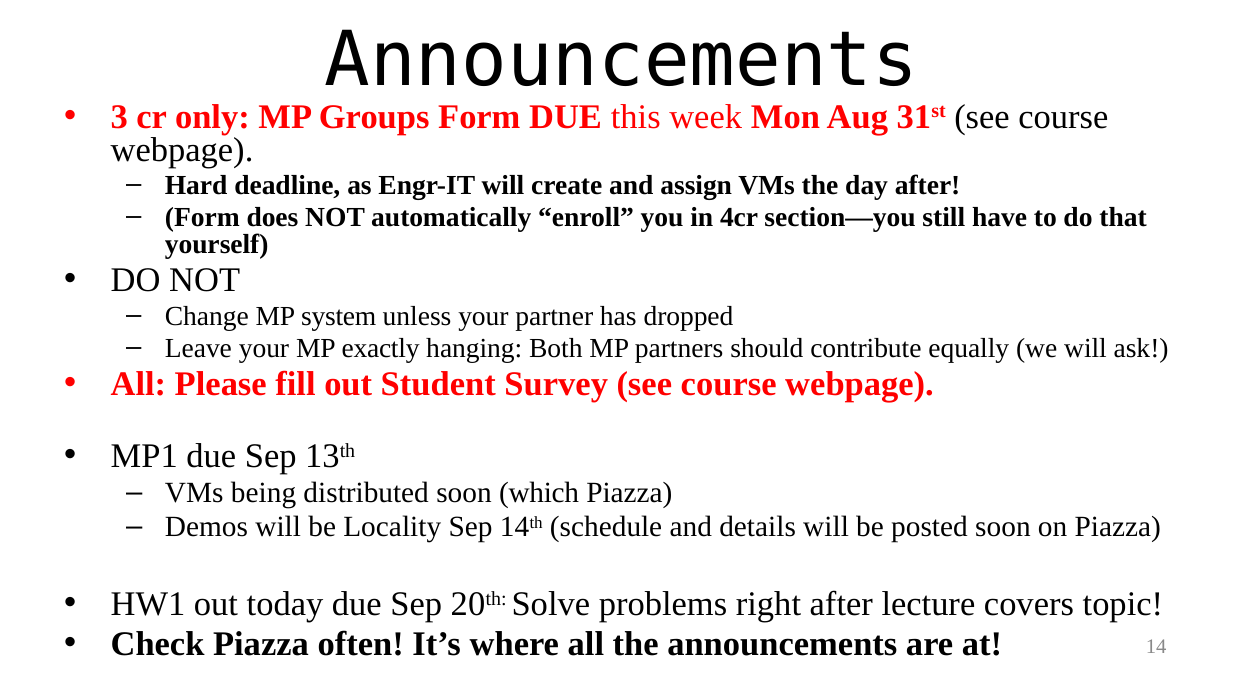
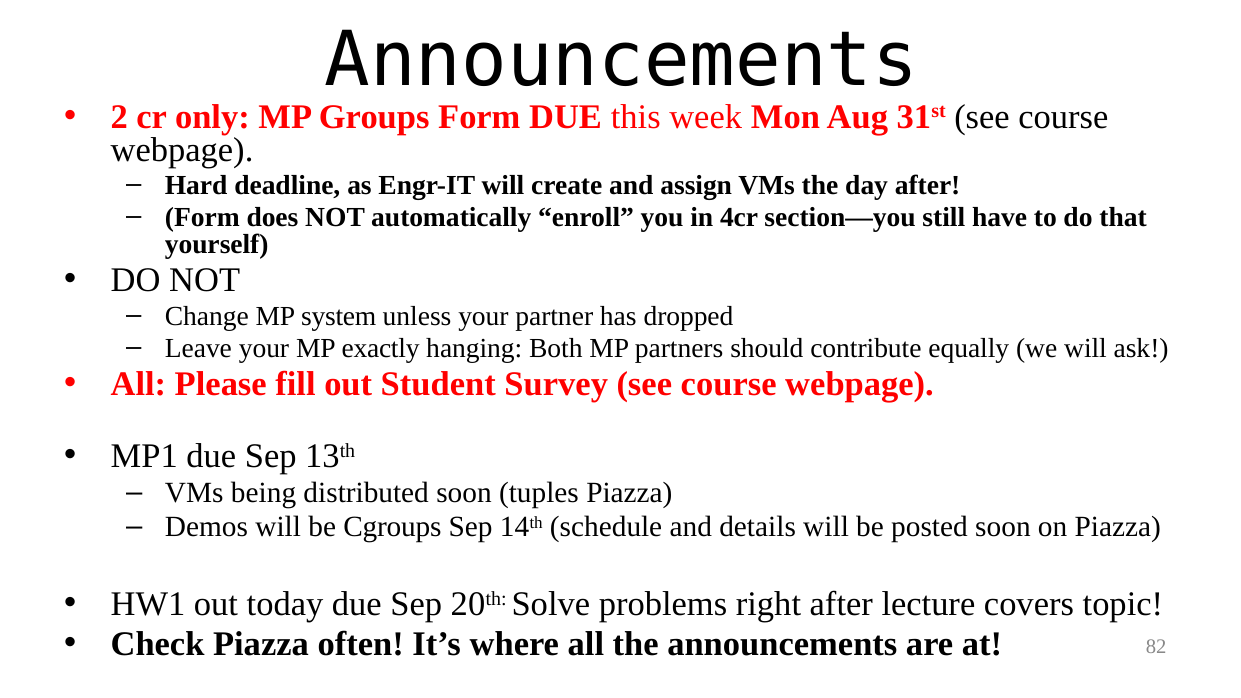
3: 3 -> 2
which: which -> tuples
Locality: Locality -> Cgroups
14: 14 -> 82
